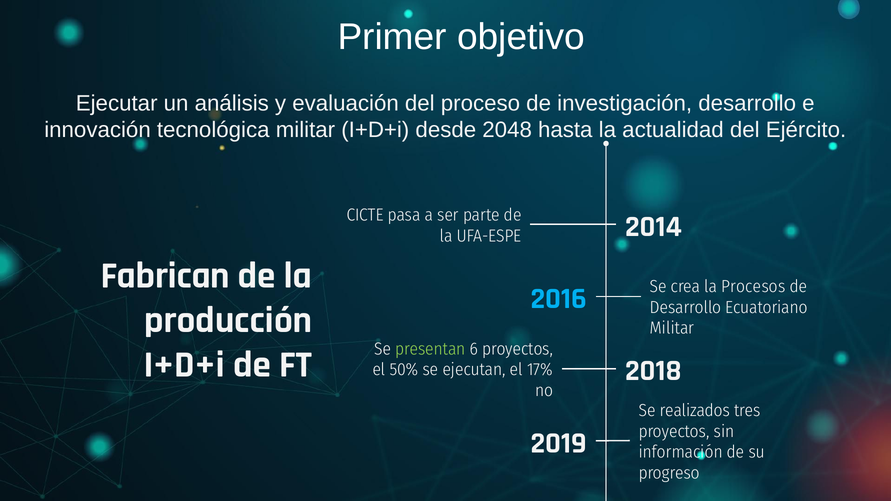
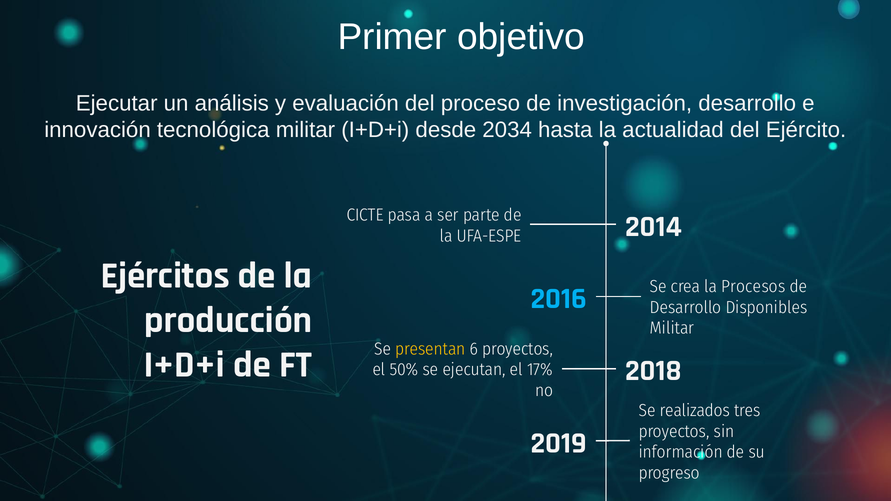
2048: 2048 -> 2034
Fabrican: Fabrican -> Ejércitos
Ecuatoriano: Ecuatoriano -> Disponibles
presentan colour: light green -> yellow
